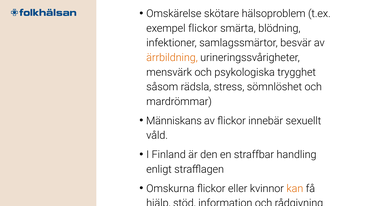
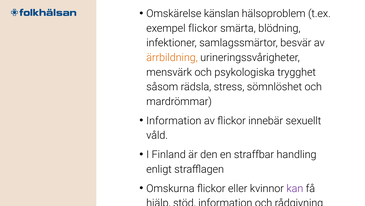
Omskärelse skötare: skötare -> känslan
Människans at (174, 120): Människans -> Information
kan at (295, 188) colour: orange -> purple
